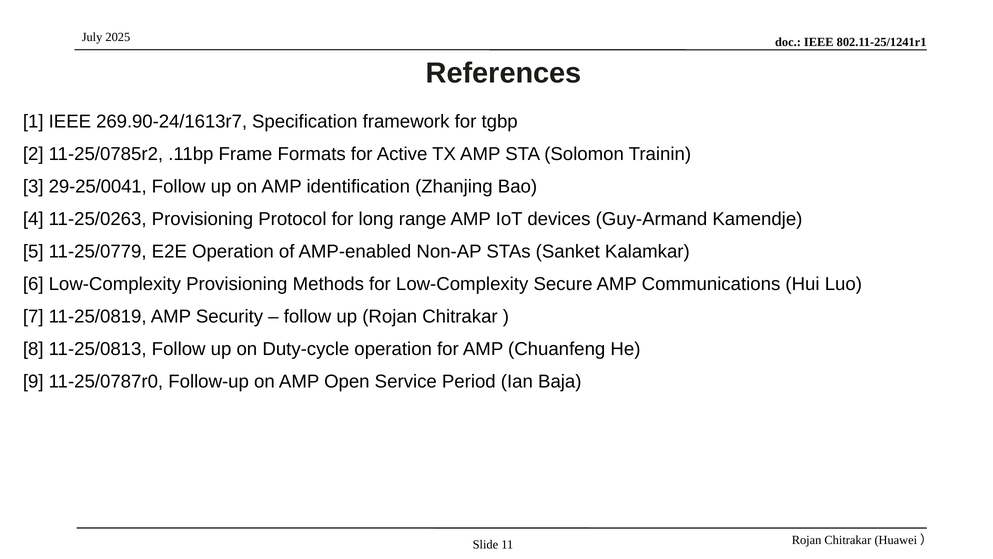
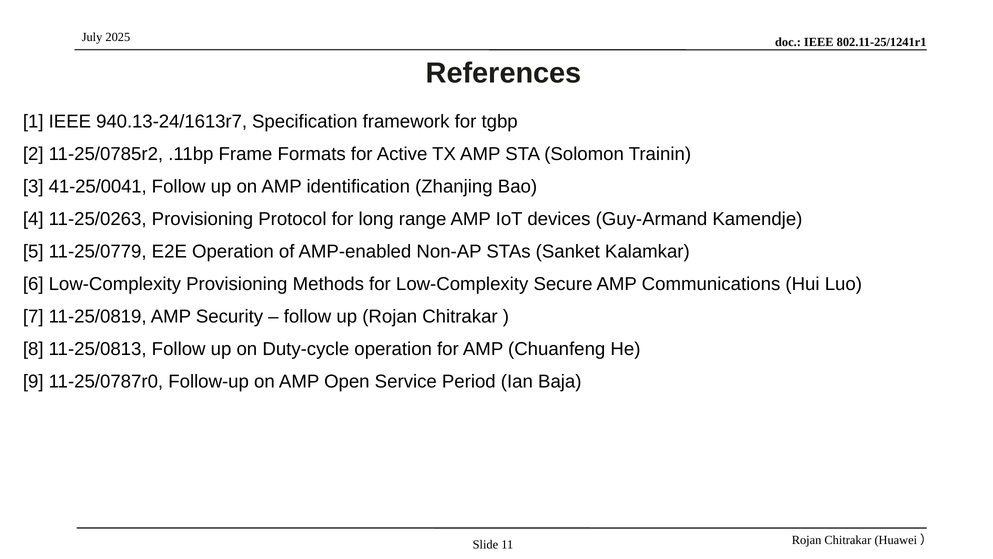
269.90-24/1613r7: 269.90-24/1613r7 -> 940.13-24/1613r7
29-25/0041: 29-25/0041 -> 41-25/0041
